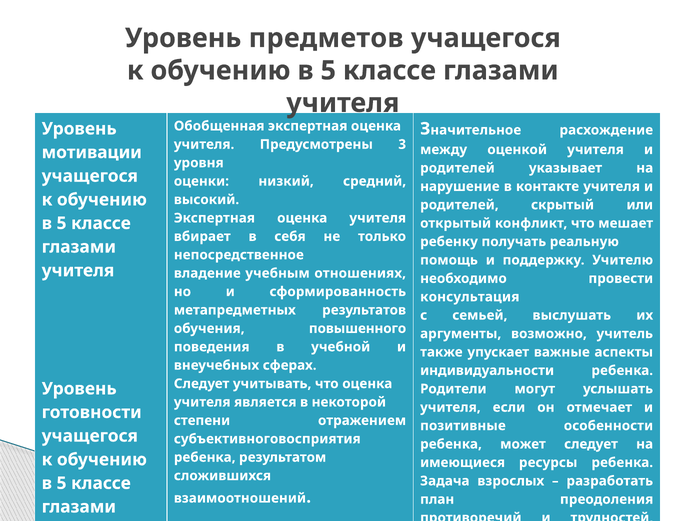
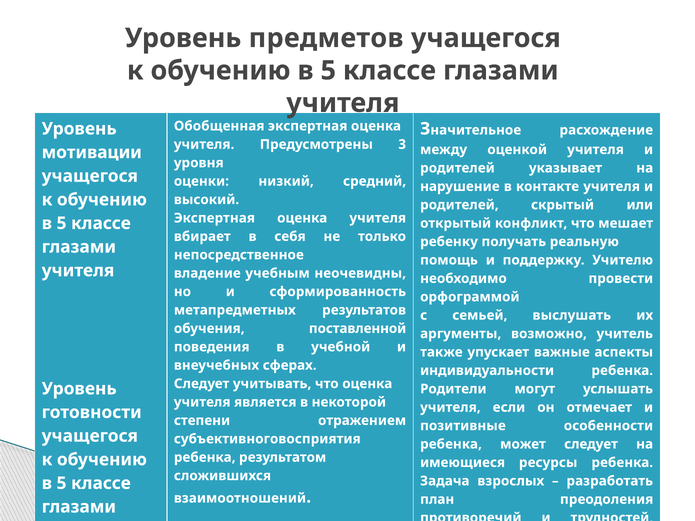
отношениях: отношениях -> неочевидны
консультация: консультация -> орфограммой
повышенного: повышенного -> поставленной
